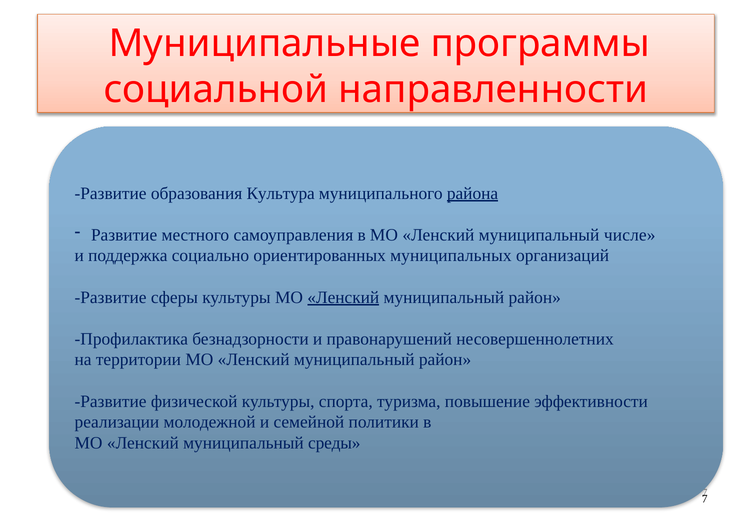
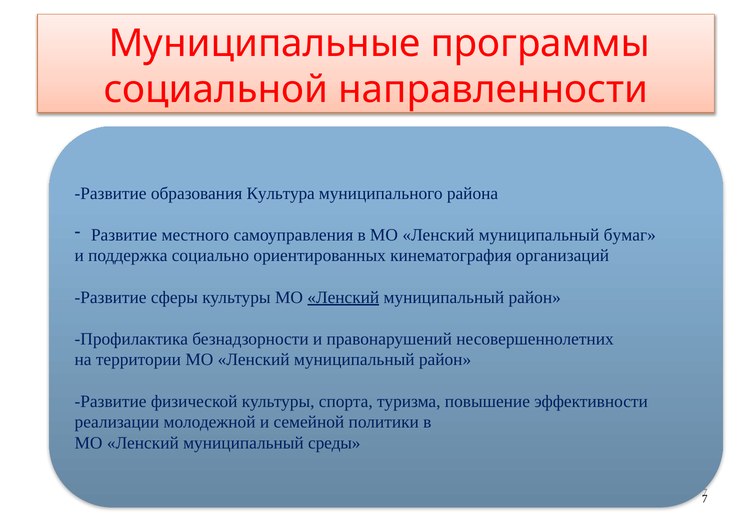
района underline: present -> none
числе: числе -> бумаг
муниципальных: муниципальных -> кинематография
